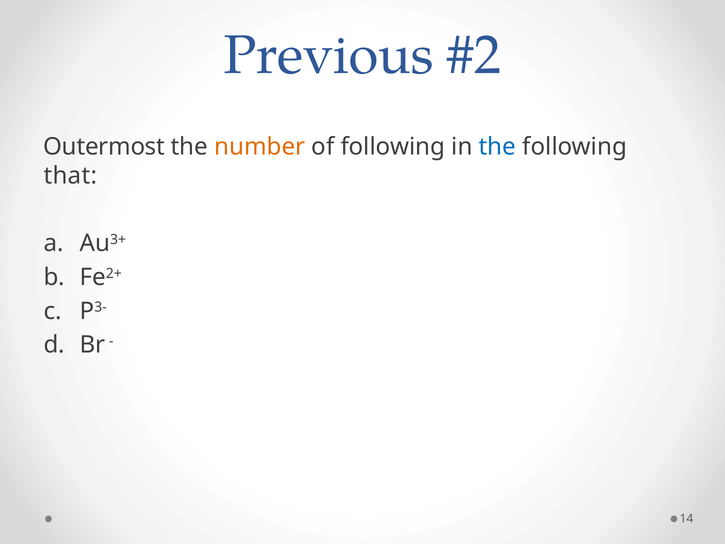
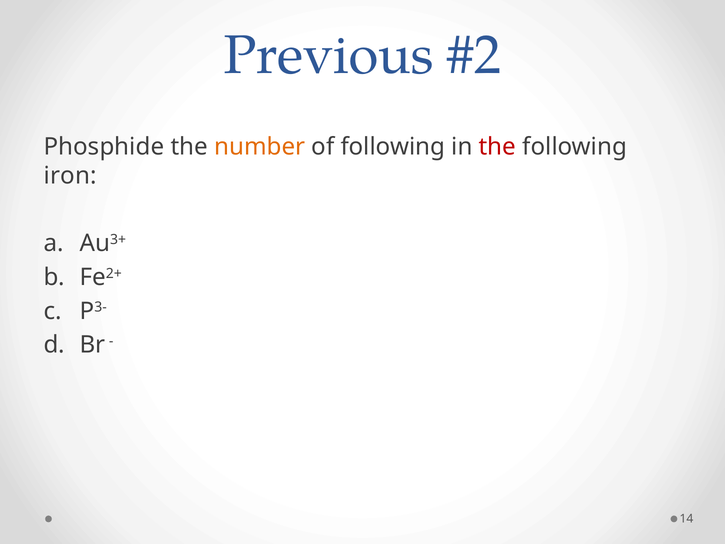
Outermost: Outermost -> Phosphide
the at (497, 147) colour: blue -> red
that: that -> iron
